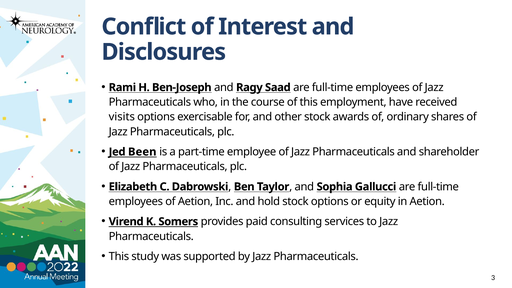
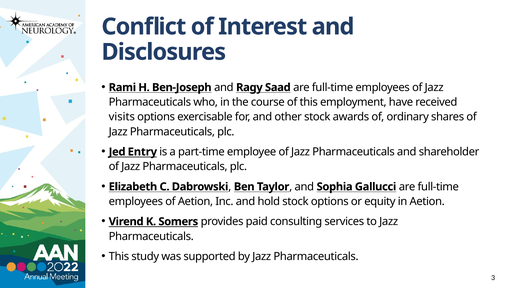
Been: Been -> Entry
